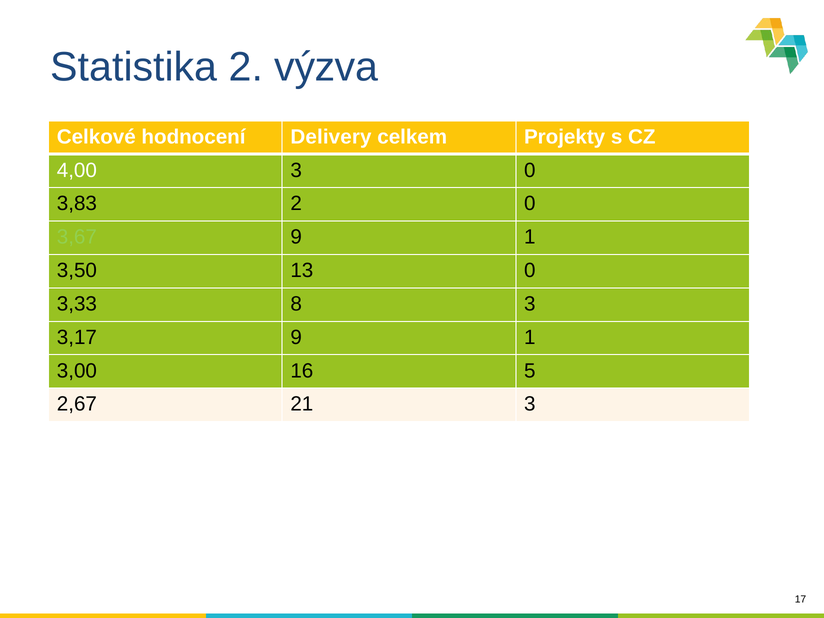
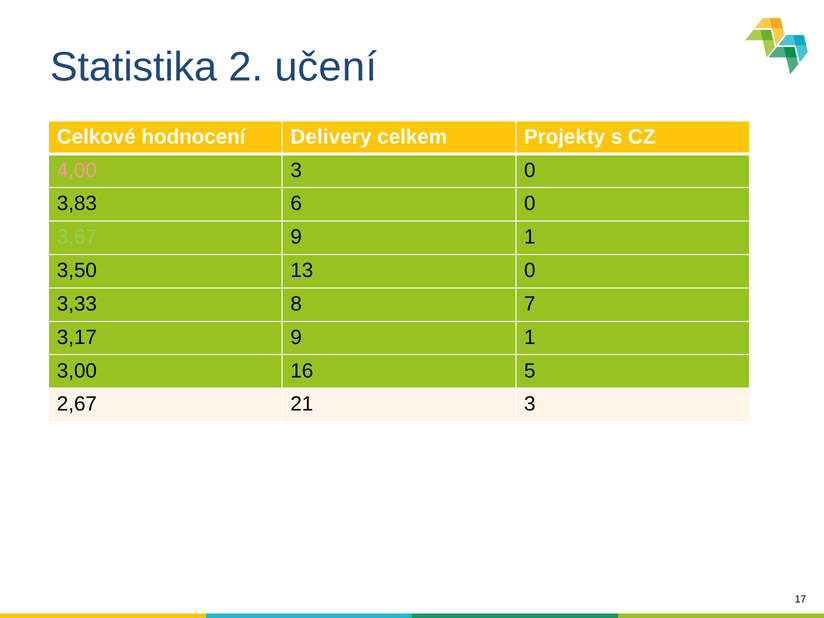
výzva: výzva -> učení
4,00 colour: white -> pink
3,83 2: 2 -> 6
8 3: 3 -> 7
